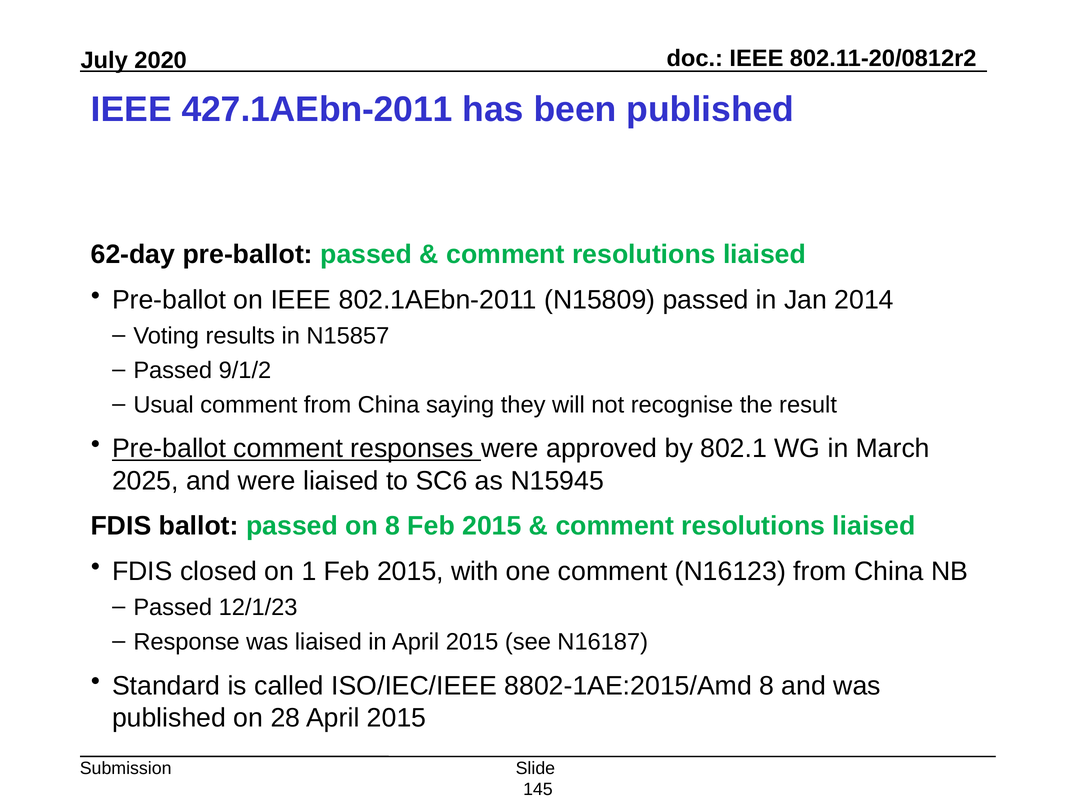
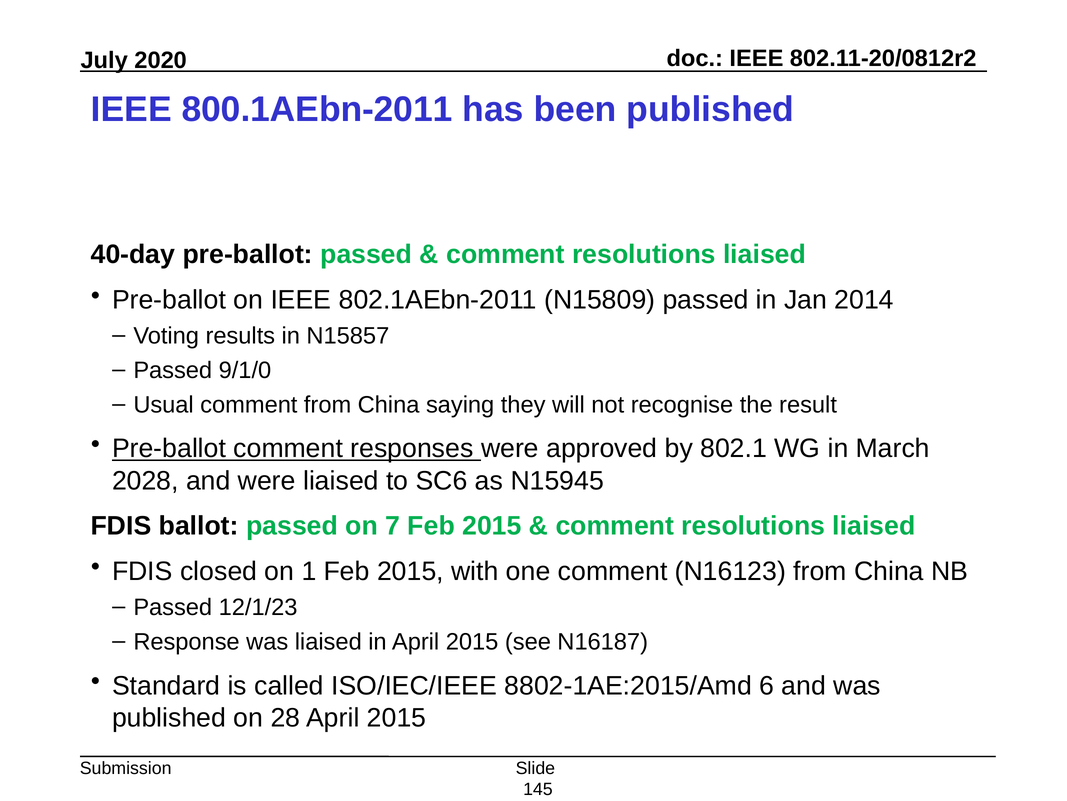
427.1AEbn-2011: 427.1AEbn-2011 -> 800.1AEbn-2011
62-day: 62-day -> 40-day
9/1/2: 9/1/2 -> 9/1/0
2025: 2025 -> 2028
on 8: 8 -> 7
8802-1AE:2015/Amd 8: 8 -> 6
